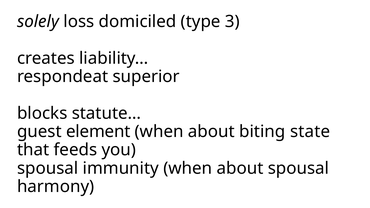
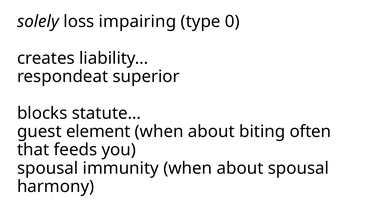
domiciled: domiciled -> impairing
3: 3 -> 0
state: state -> often
